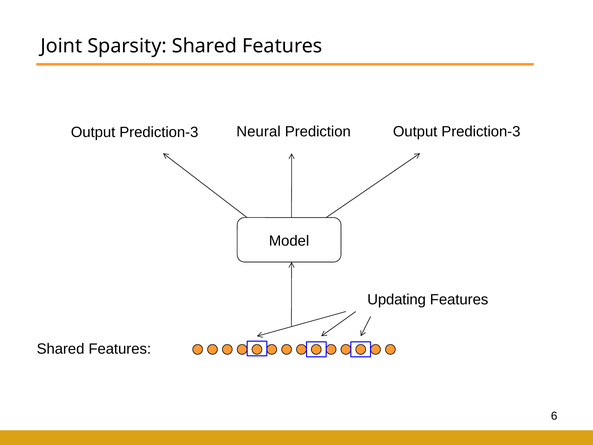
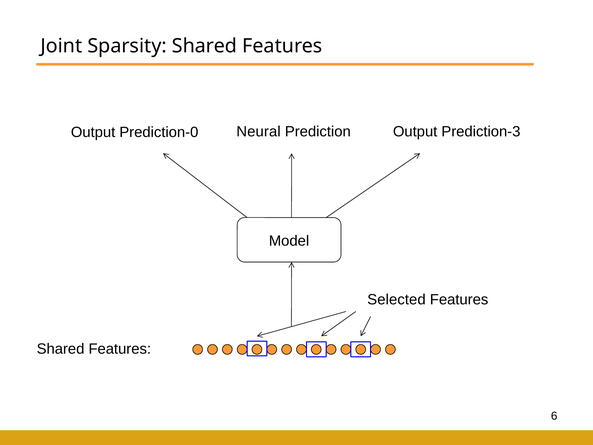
Prediction-3 at (159, 132): Prediction-3 -> Prediction-0
Updating: Updating -> Selected
